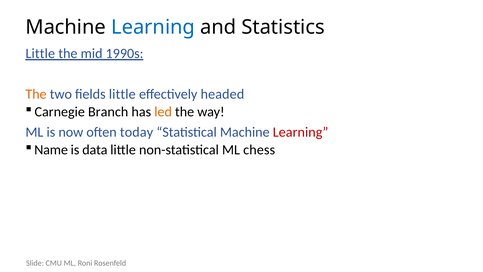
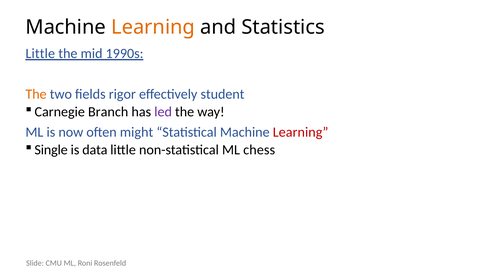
Learning at (153, 27) colour: blue -> orange
fields little: little -> rigor
headed: headed -> student
led colour: orange -> purple
today: today -> might
Name: Name -> Single
